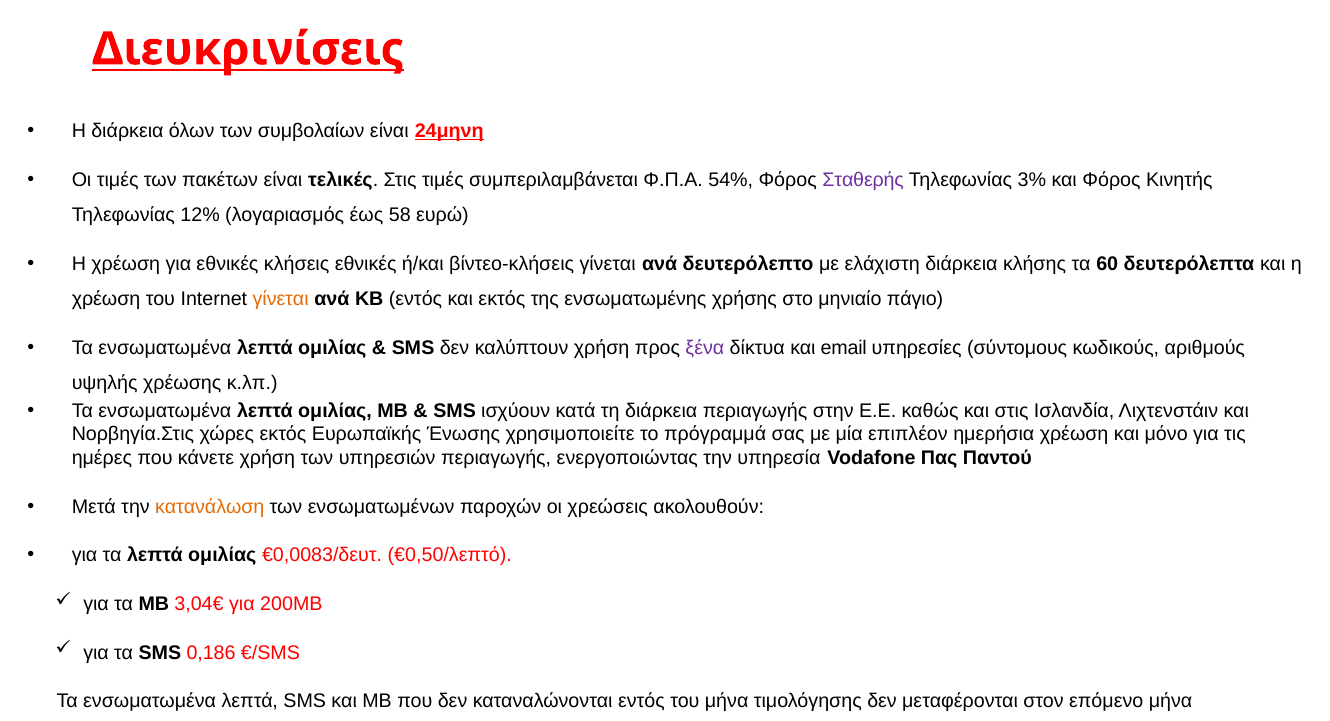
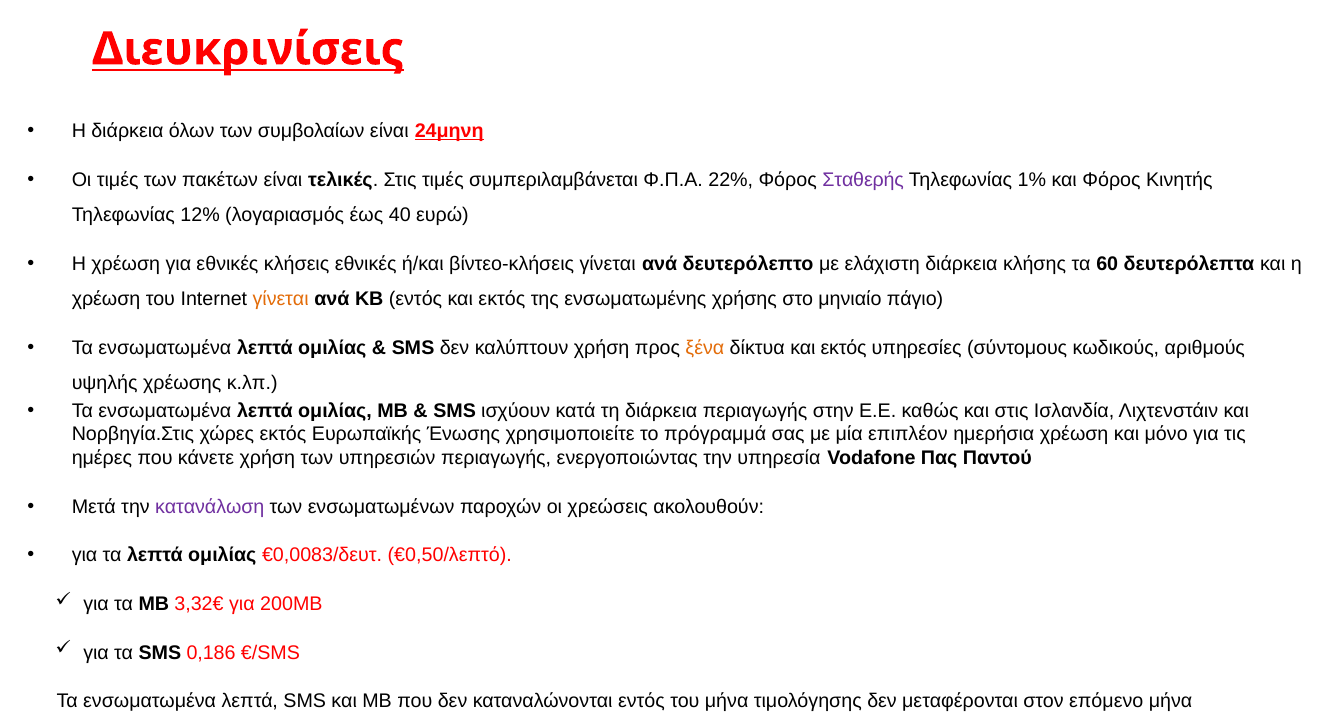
54%: 54% -> 22%
3%: 3% -> 1%
58: 58 -> 40
ξένα colour: purple -> orange
δίκτυα και email: email -> εκτός
κατανάλωση colour: orange -> purple
3,04€: 3,04€ -> 3,32€
